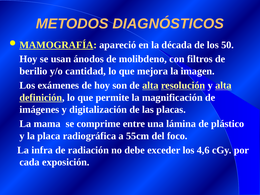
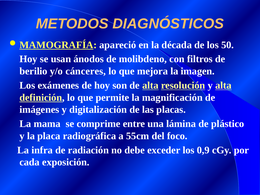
cantidad: cantidad -> cánceres
4,6: 4,6 -> 0,9
